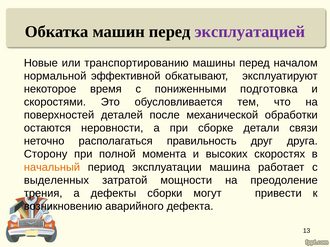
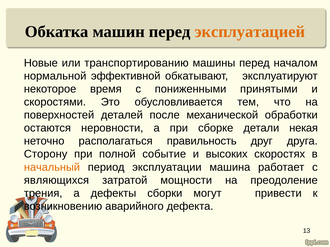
эксплуатацией colour: purple -> orange
подготовка: подготовка -> принятыми
связи: связи -> некая
момента: момента -> событие
выделенных: выделенных -> являющихся
